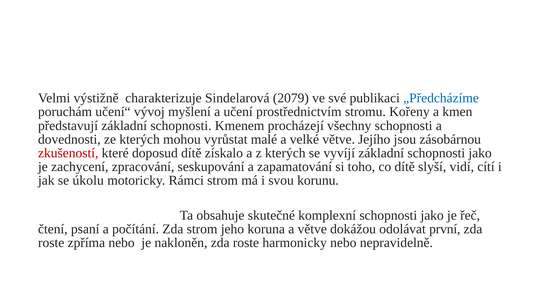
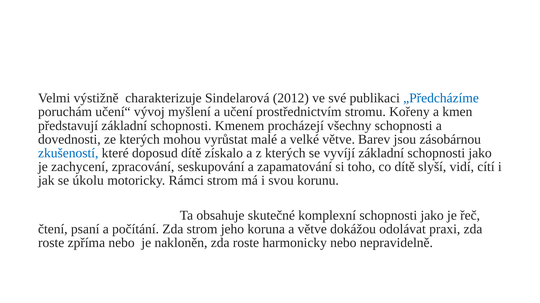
2079: 2079 -> 2012
Jejího: Jejího -> Barev
zkušeností colour: red -> blue
první: první -> praxi
